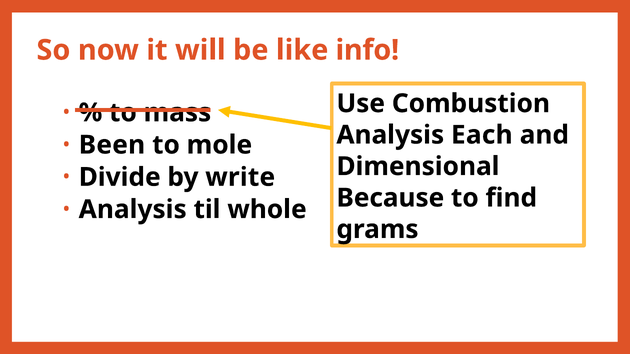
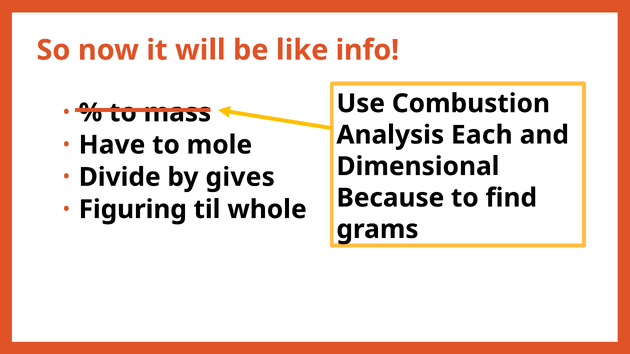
Been: Been -> Have
write: write -> gives
Analysis at (133, 210): Analysis -> Figuring
